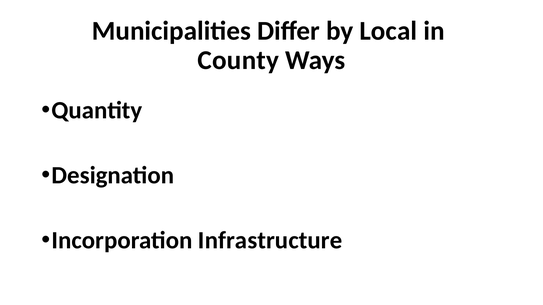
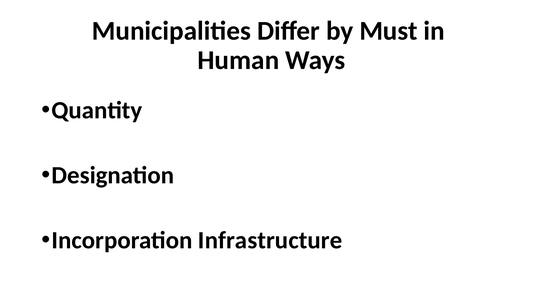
Local: Local -> Must
County: County -> Human
